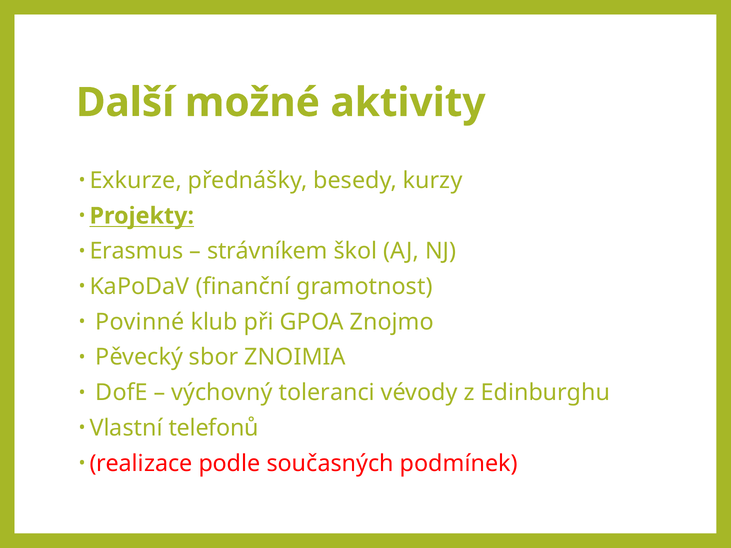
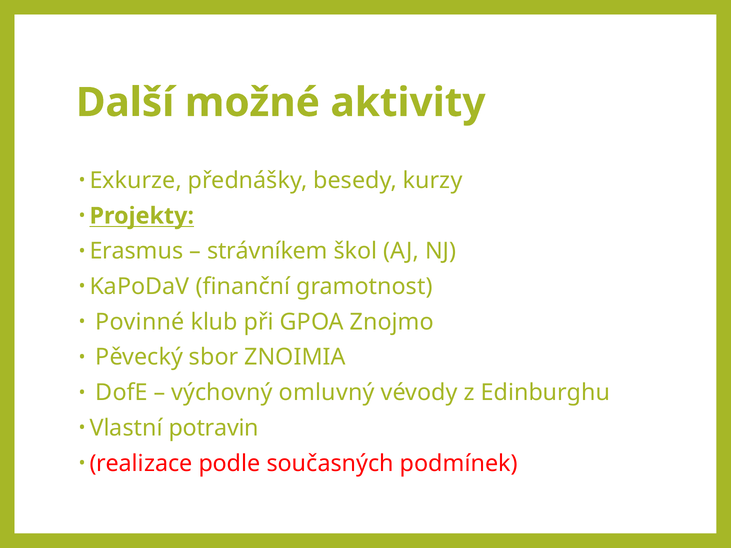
toleranci: toleranci -> omluvný
telefonů: telefonů -> potravin
